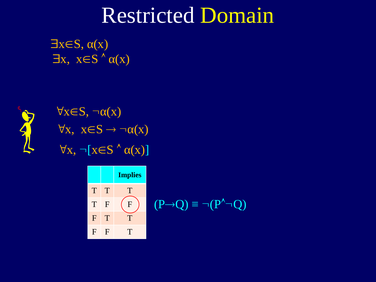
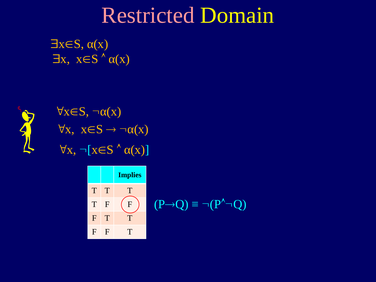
Restricted colour: white -> pink
